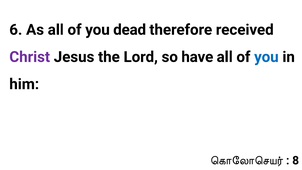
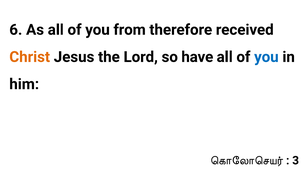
dead: dead -> from
Christ colour: purple -> orange
8: 8 -> 3
